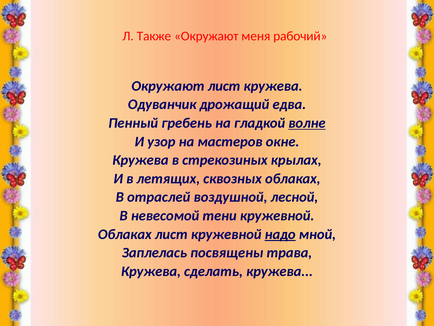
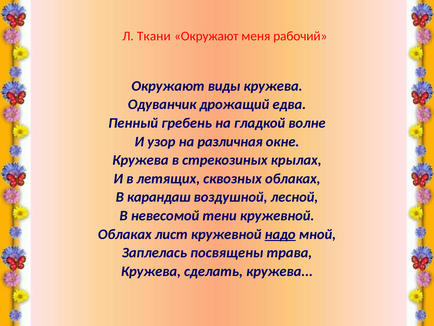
Также: Также -> Ткани
Окружают лист: лист -> виды
волне underline: present -> none
мастеров: мастеров -> различная
отраслей: отраслей -> карандаш
